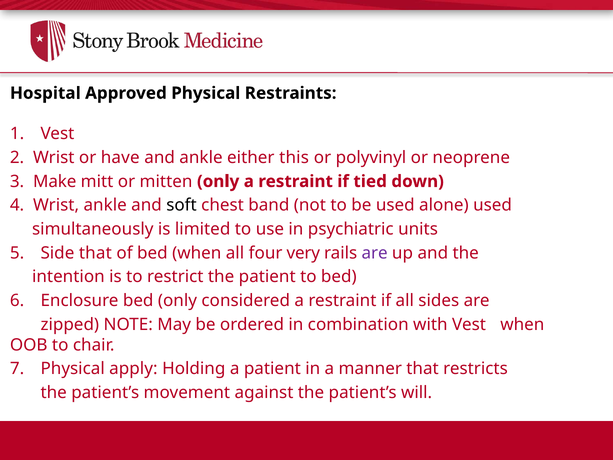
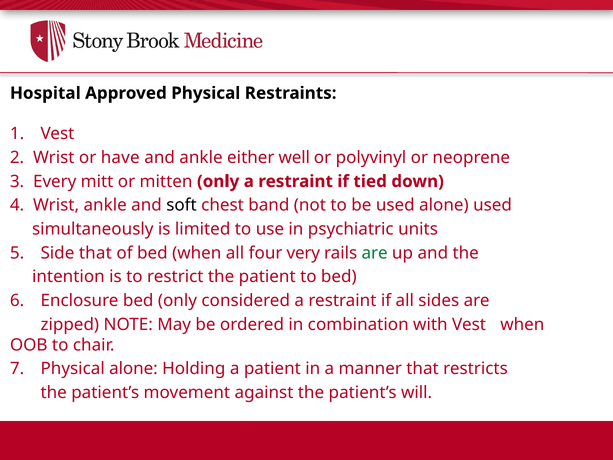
this: this -> well
Make: Make -> Every
are at (375, 253) colour: purple -> green
Physical apply: apply -> alone
